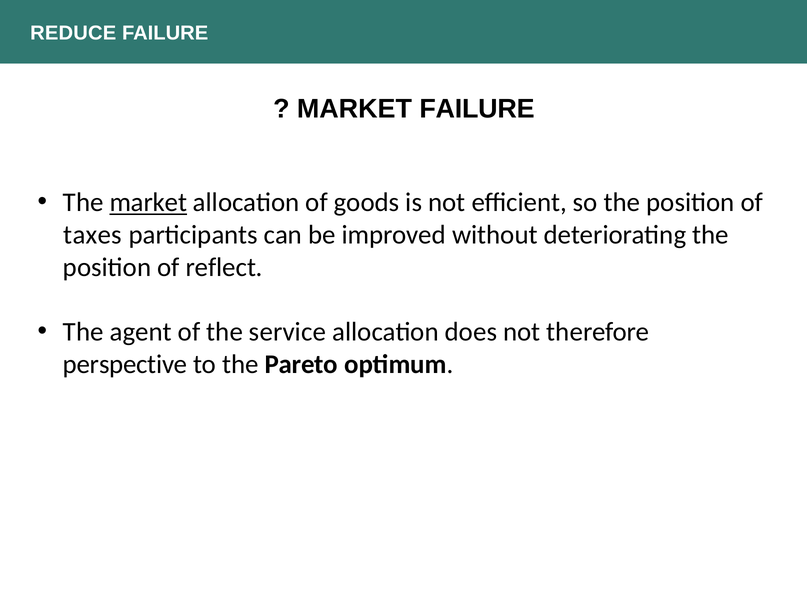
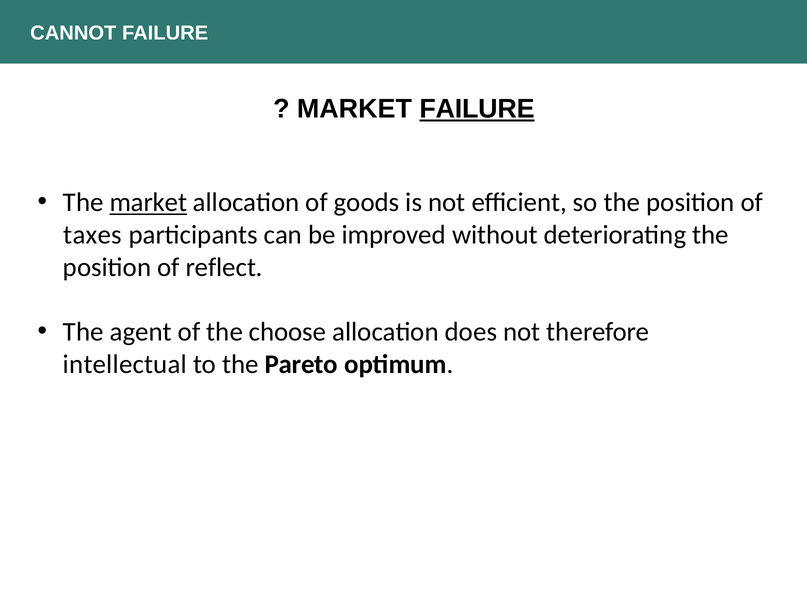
REDUCE: REDUCE -> CANNOT
FAILURE at (477, 109) underline: none -> present
service: service -> choose
perspective: perspective -> intellectual
